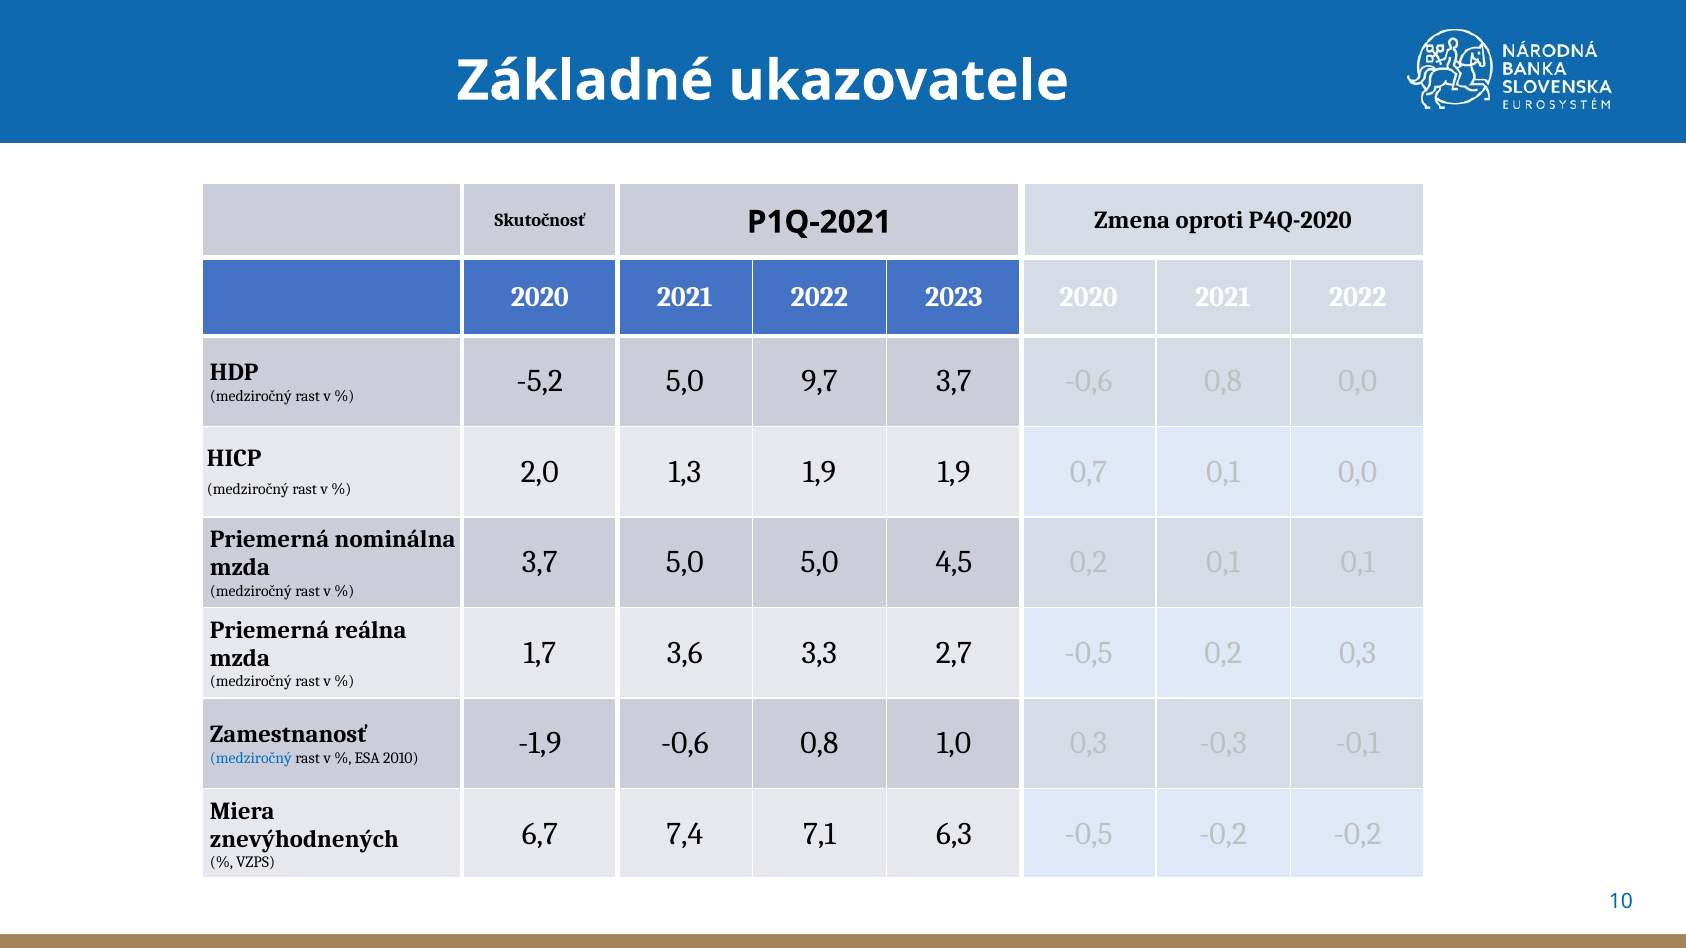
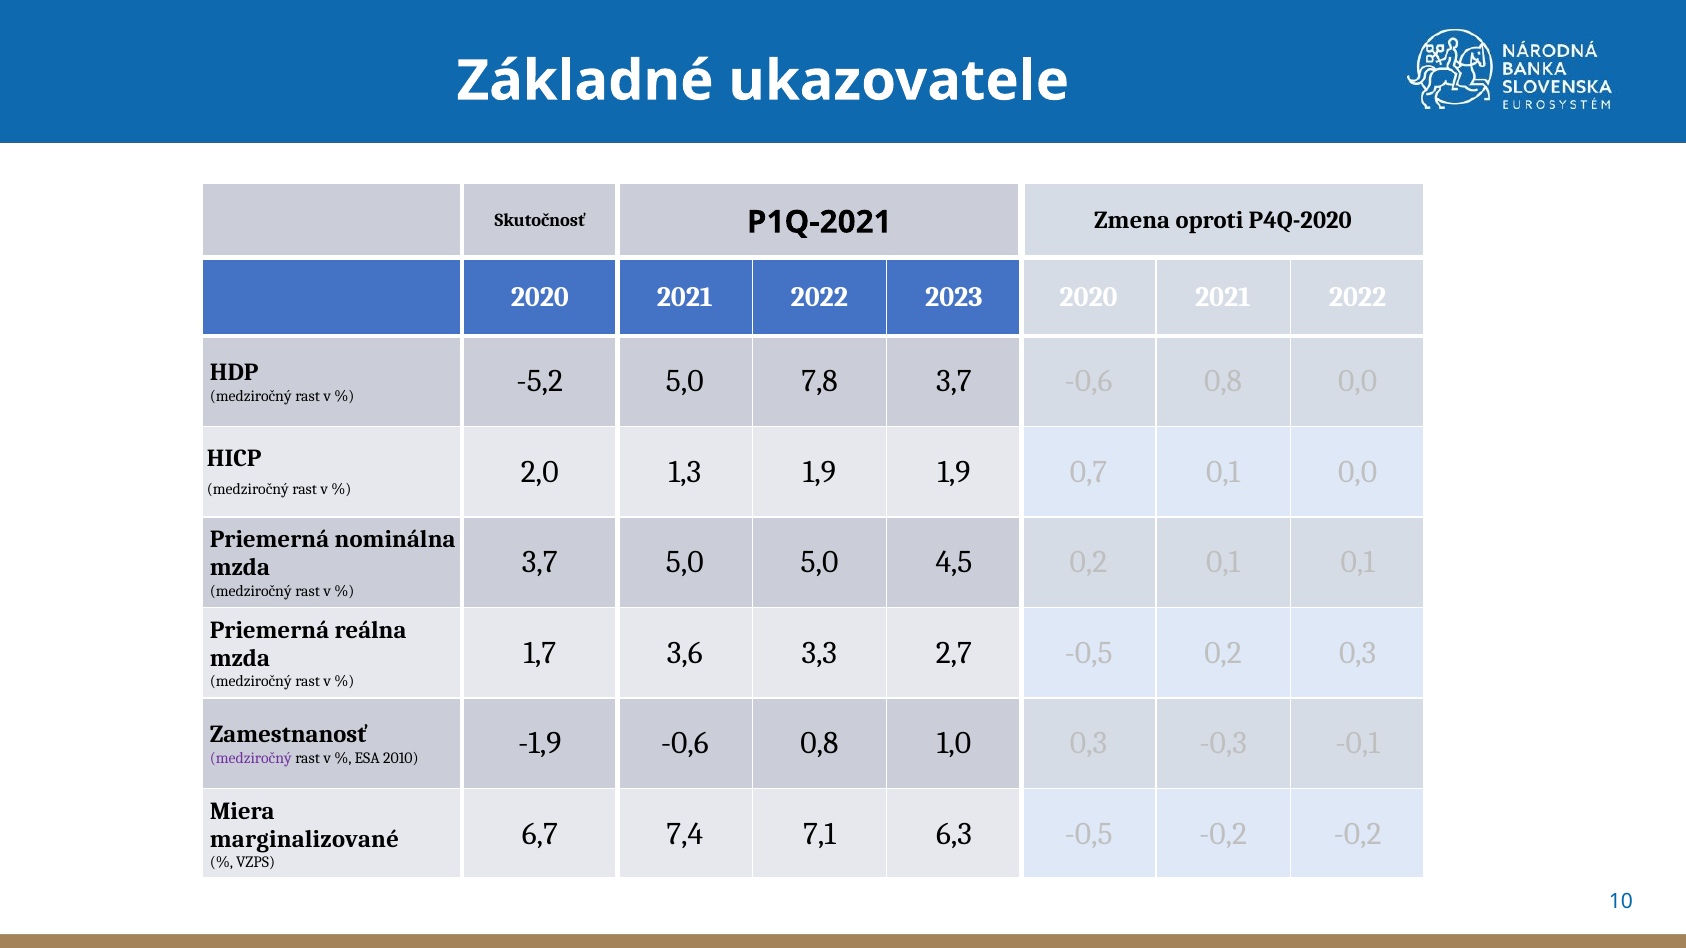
9,7: 9,7 -> 7,8
medziročný at (251, 758) colour: blue -> purple
znevýhodnených: znevýhodnených -> marginalizované
